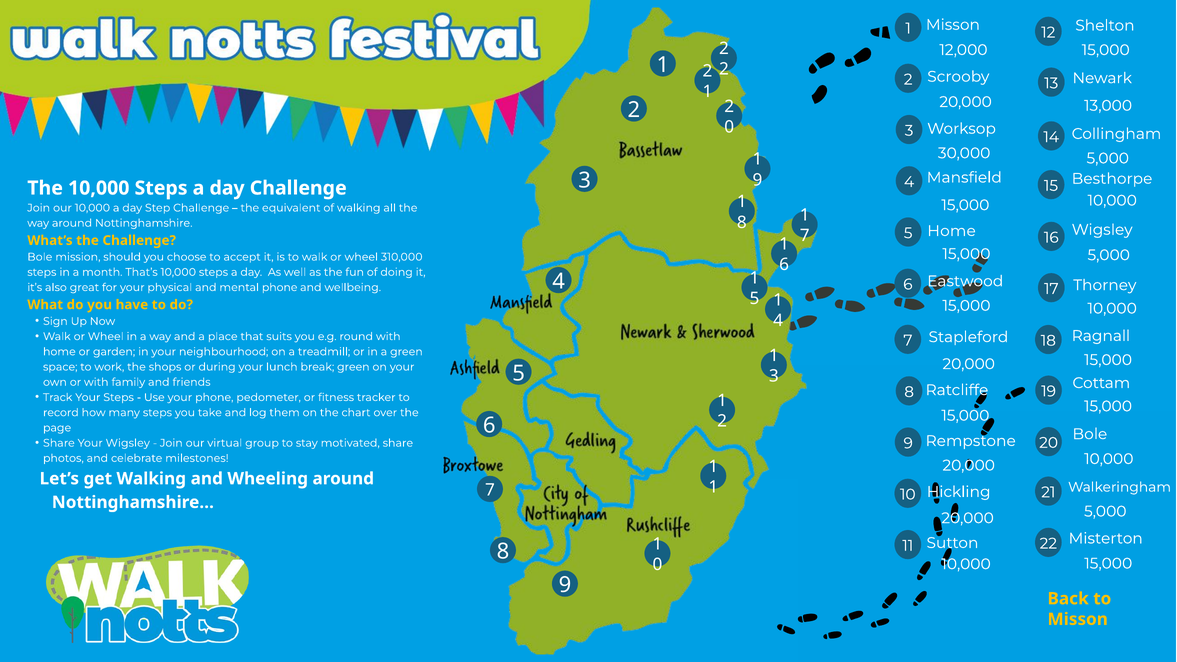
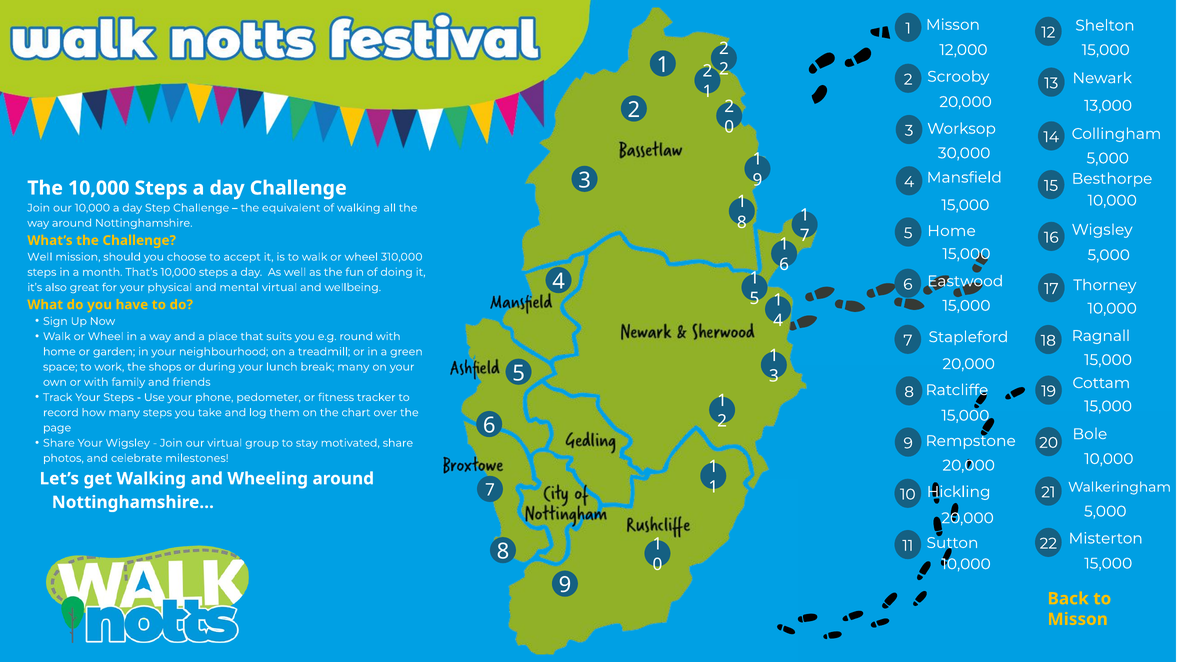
Bole at (40, 257): Bole -> Well
mental phone: phone -> virtual
break green: green -> many
